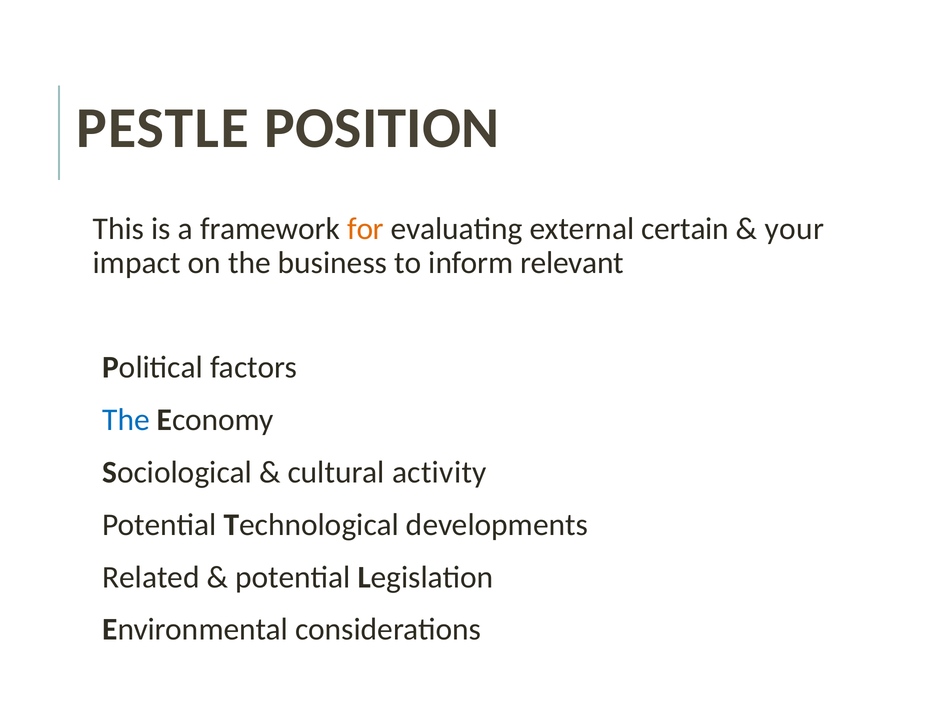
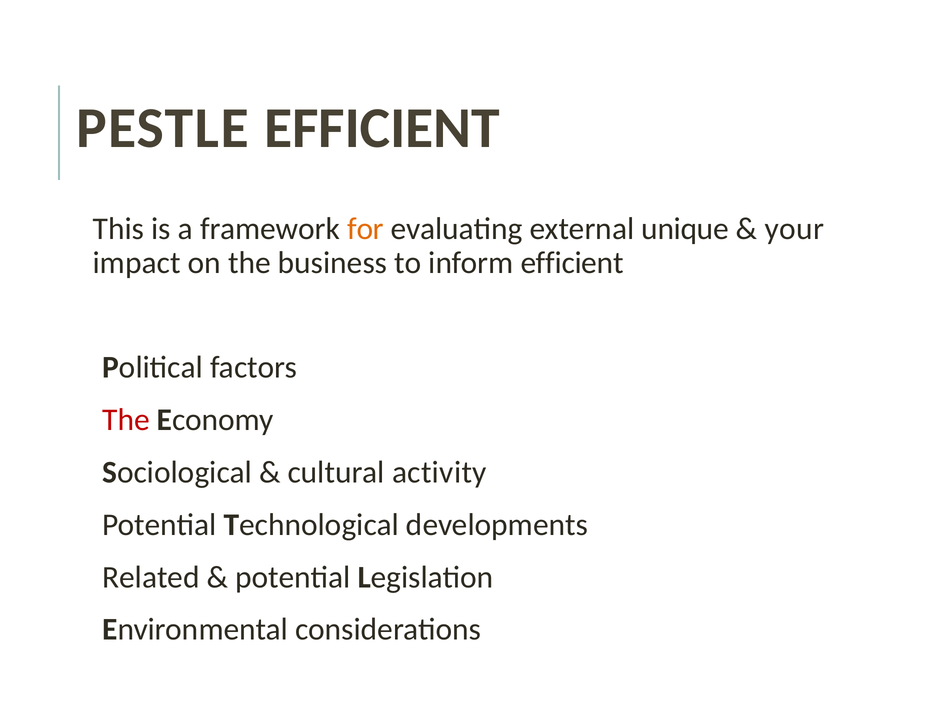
PESTLE POSITION: POSITION -> EFFICIENT
certain: certain -> unique
inform relevant: relevant -> efficient
The at (126, 420) colour: blue -> red
